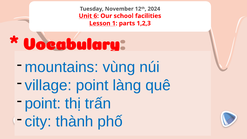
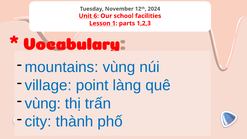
point at (43, 103): point -> vùng
